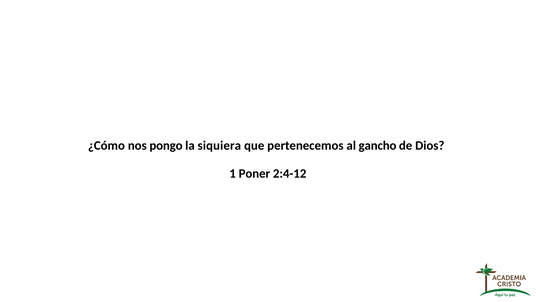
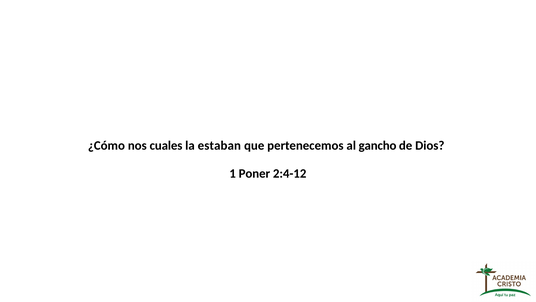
pongo: pongo -> cuales
siquiera: siquiera -> estaban
